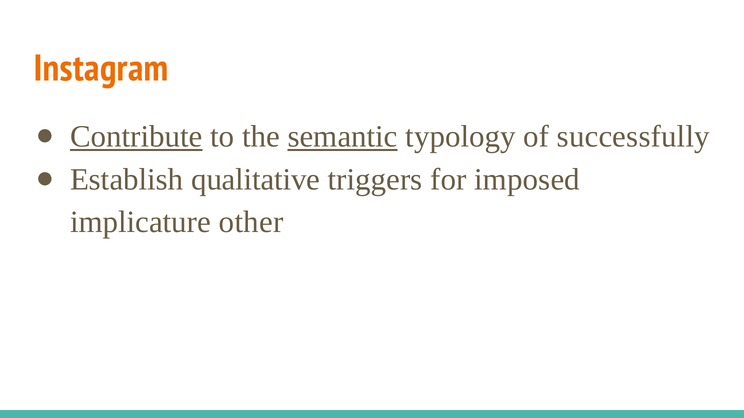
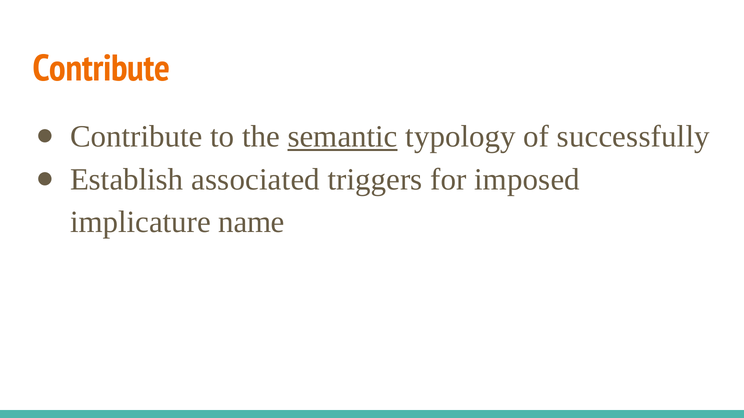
Instagram at (101, 69): Instagram -> Contribute
Contribute at (136, 137) underline: present -> none
qualitative: qualitative -> associated
other: other -> name
